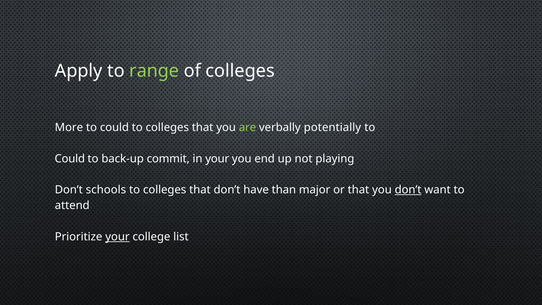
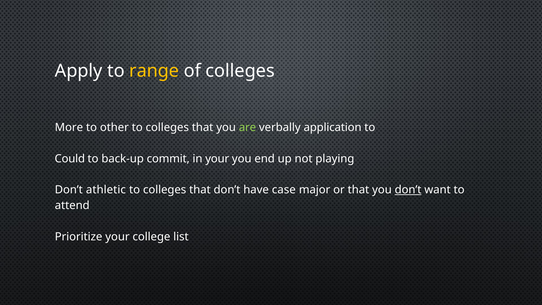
range colour: light green -> yellow
could at (114, 127): could -> other
potentially: potentially -> application
schools: schools -> athletic
than: than -> case
your at (117, 237) underline: present -> none
